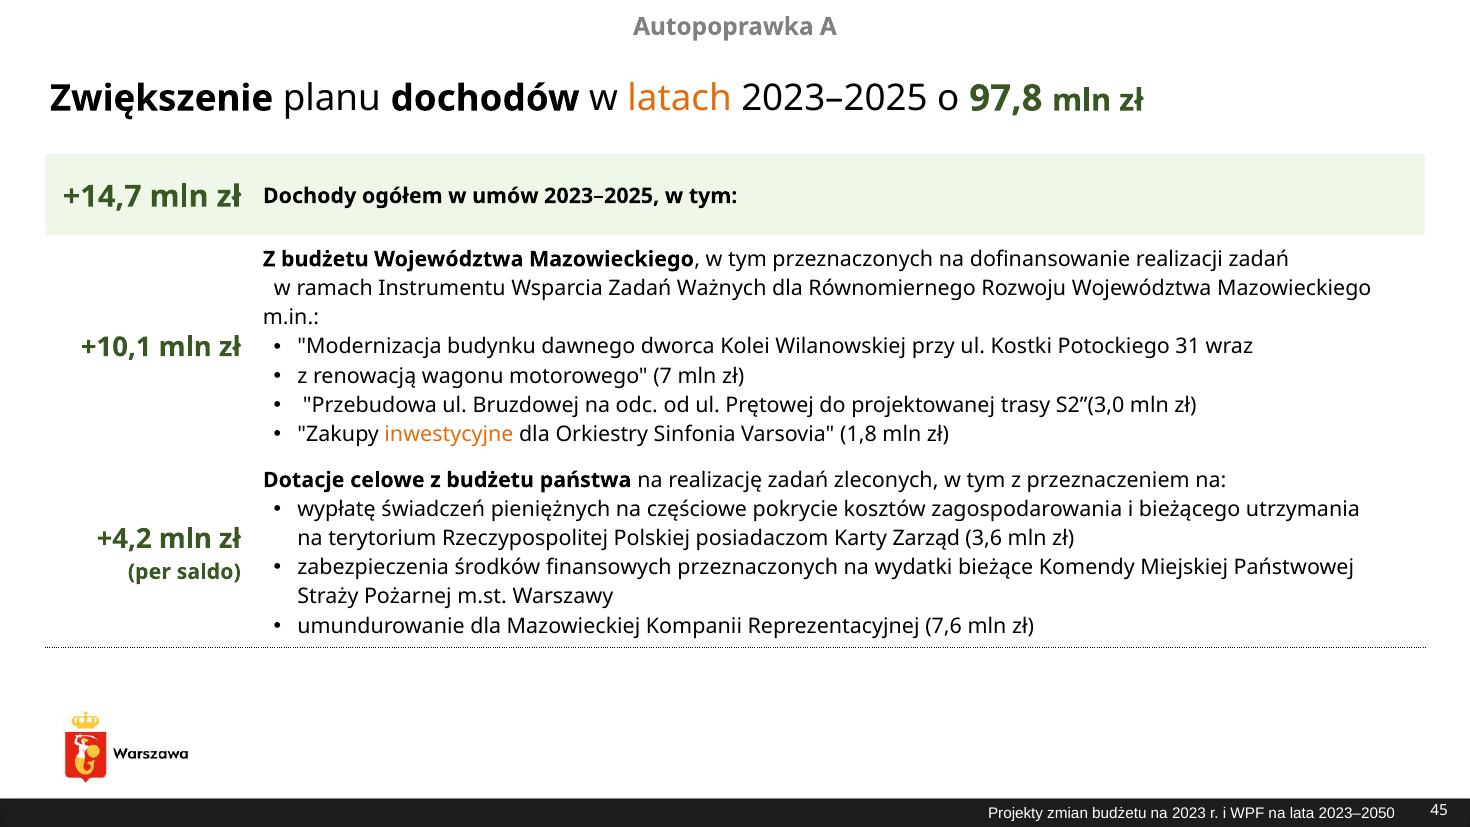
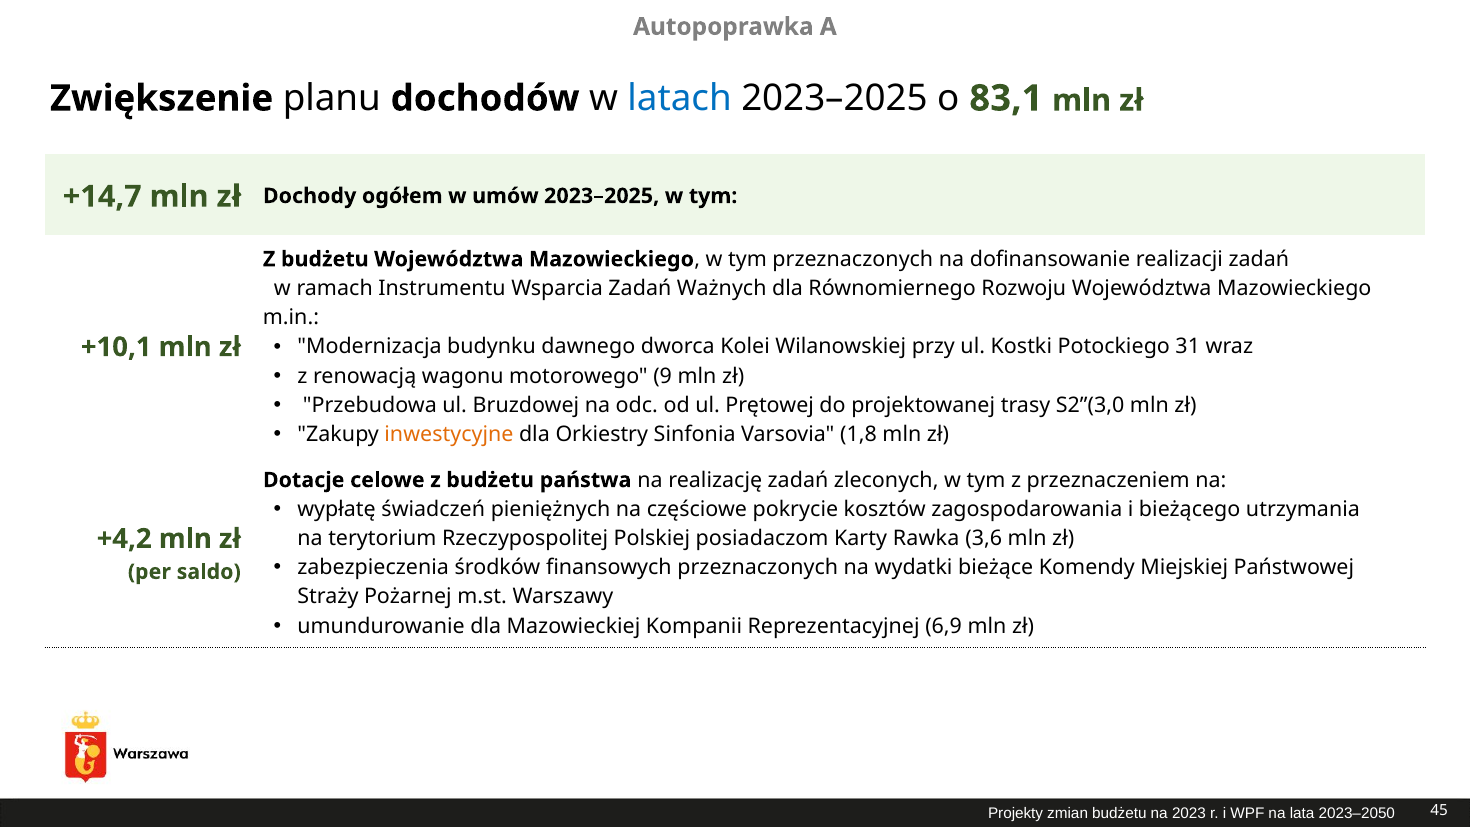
latach colour: orange -> blue
97,8: 97,8 -> 83,1
7: 7 -> 9
Zarząd: Zarząd -> Rawka
7,6: 7,6 -> 6,9
